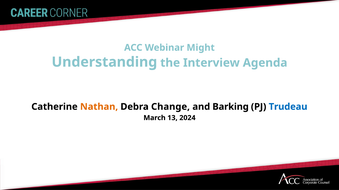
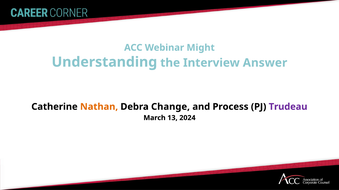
Agenda: Agenda -> Answer
Barking: Barking -> Process
Trudeau colour: blue -> purple
